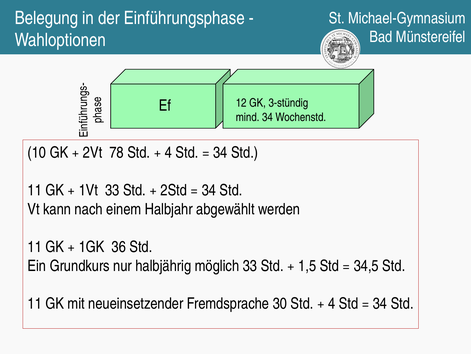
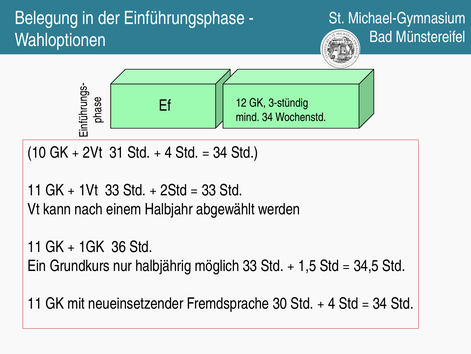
78: 78 -> 31
34 at (209, 190): 34 -> 33
